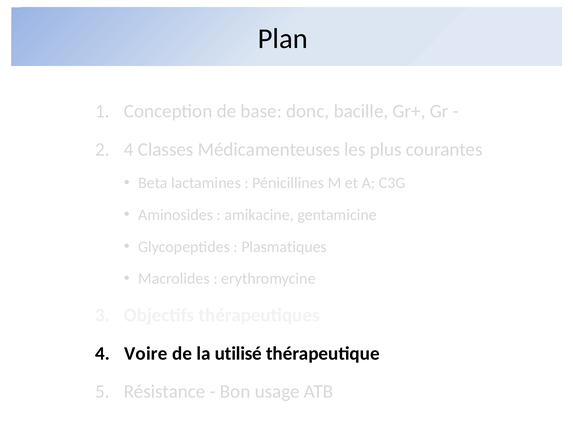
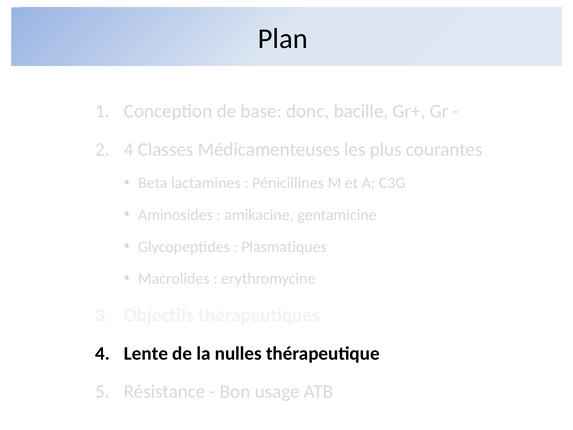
Voire: Voire -> Lente
utilisé: utilisé -> nulles
